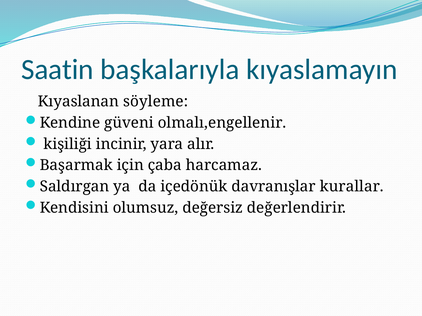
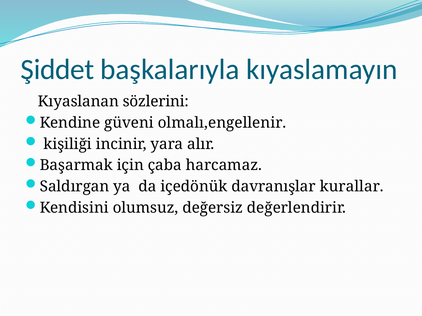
Saatin: Saatin -> Şiddet
söyleme: söyleme -> sözlerini
